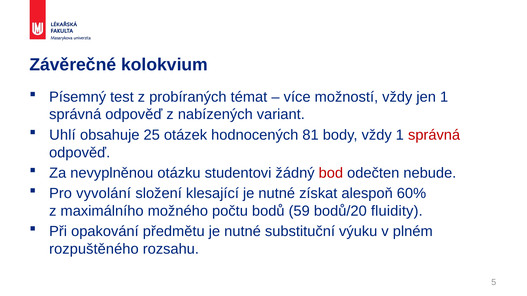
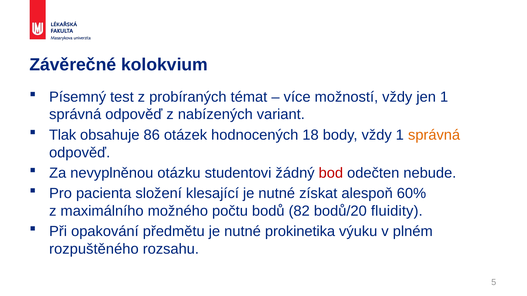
Uhlí: Uhlí -> Tlak
25: 25 -> 86
81: 81 -> 18
správná at (434, 135) colour: red -> orange
vyvolání: vyvolání -> pacienta
59: 59 -> 82
substituční: substituční -> prokinetika
